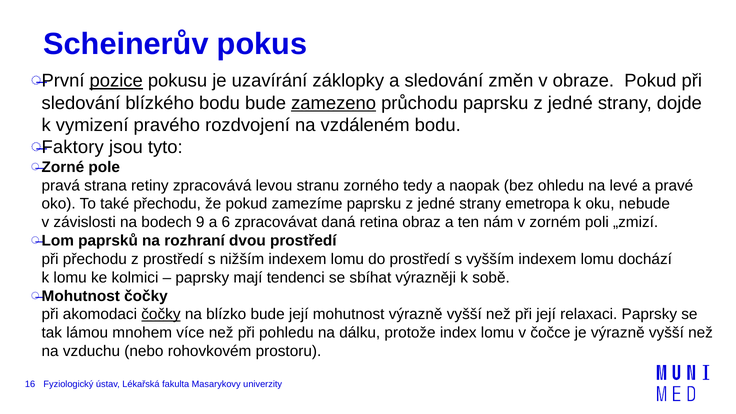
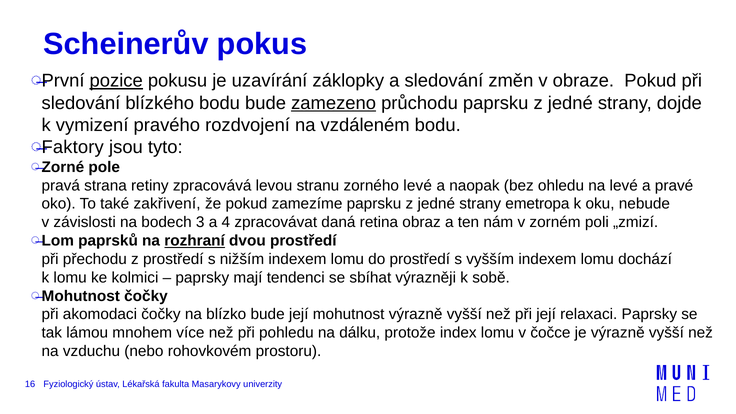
zorného tedy: tedy -> levé
také přechodu: přechodu -> zakřivení
9: 9 -> 3
6: 6 -> 4
rozhraní underline: none -> present
čočky at (161, 314) underline: present -> none
